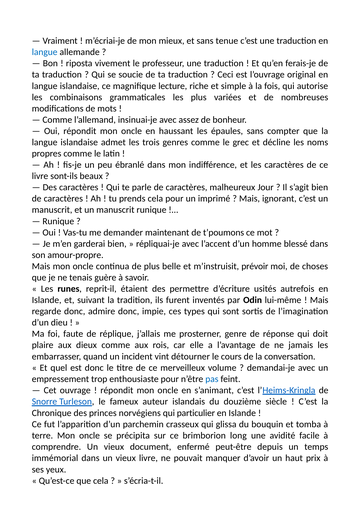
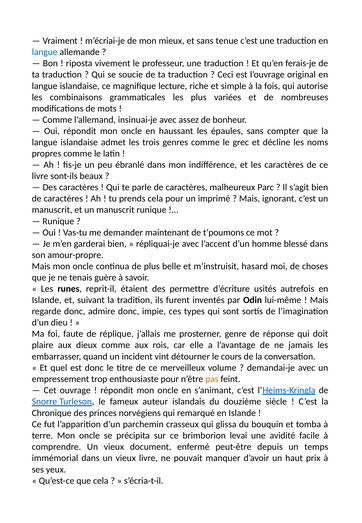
Jour: Jour -> Parc
prévoir: prévoir -> hasard
pas colour: blue -> orange
particulier: particulier -> remarqué
long: long -> levai
